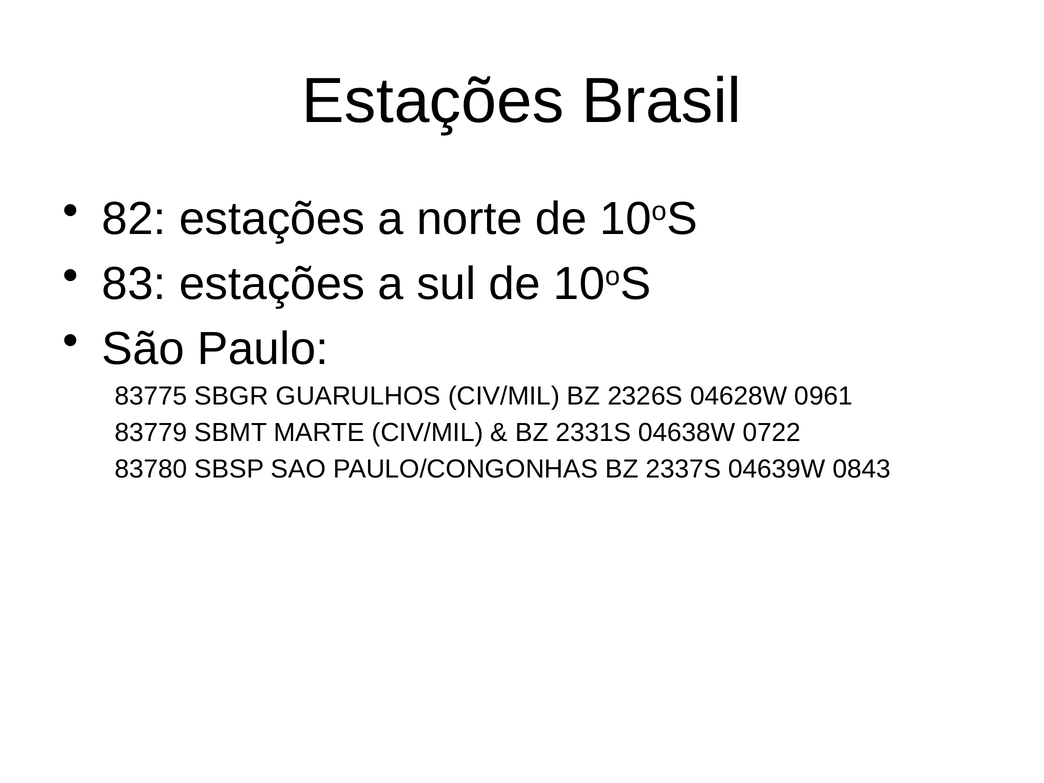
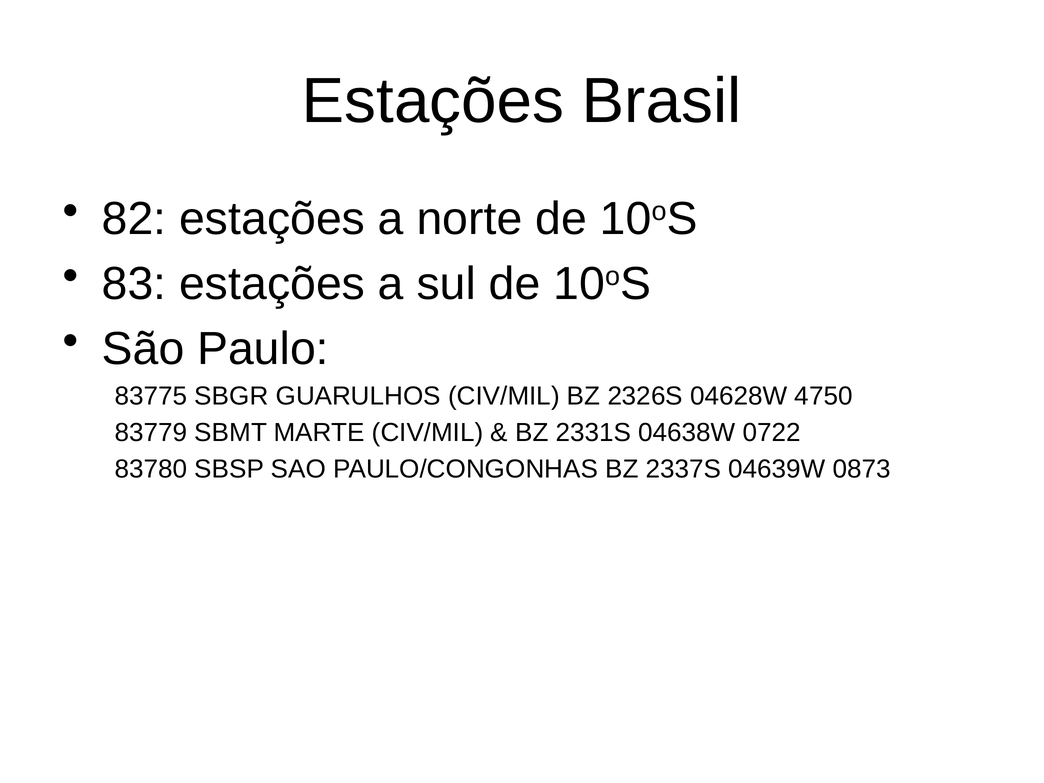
0961: 0961 -> 4750
0843: 0843 -> 0873
